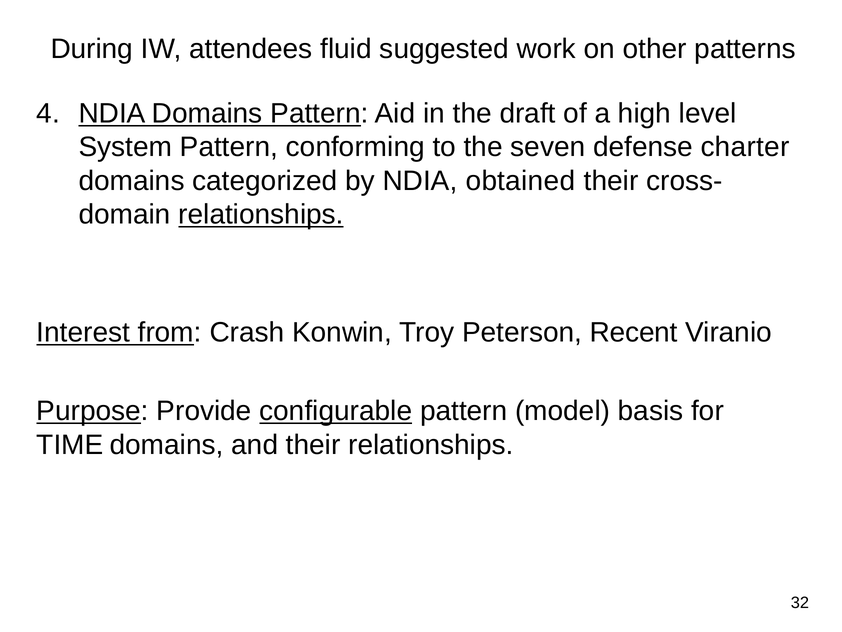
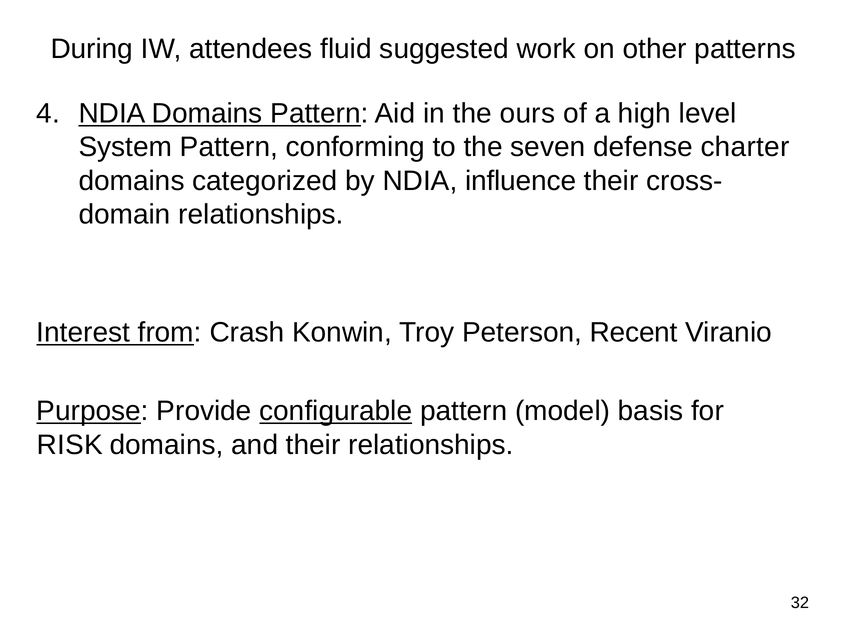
draft: draft -> ours
obtained: obtained -> influence
relationships at (261, 214) underline: present -> none
TIME: TIME -> RISK
